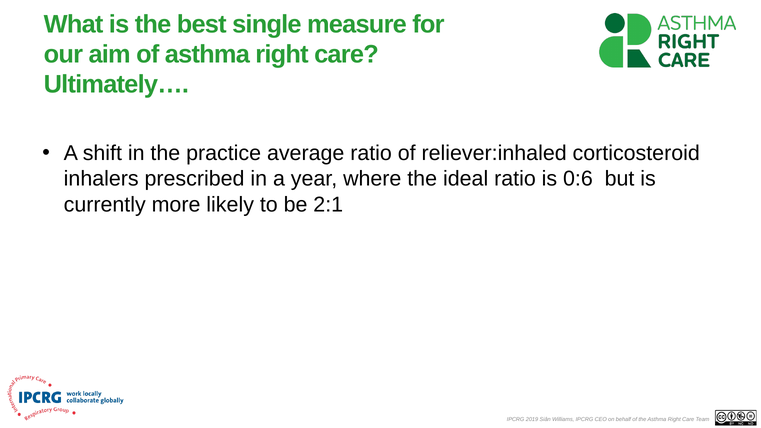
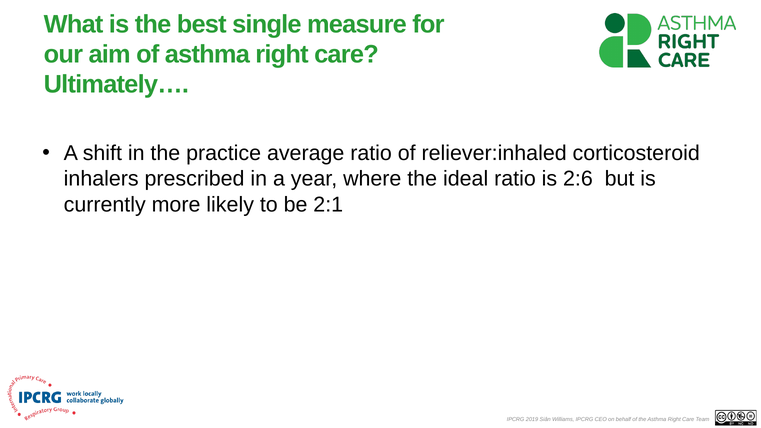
0:6: 0:6 -> 2:6
